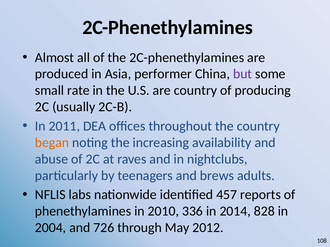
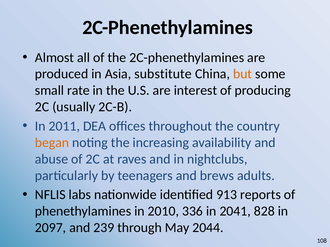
performer: performer -> substitute
but colour: purple -> orange
are country: country -> interest
457: 457 -> 913
2014: 2014 -> 2041
2004: 2004 -> 2097
726: 726 -> 239
2012: 2012 -> 2044
